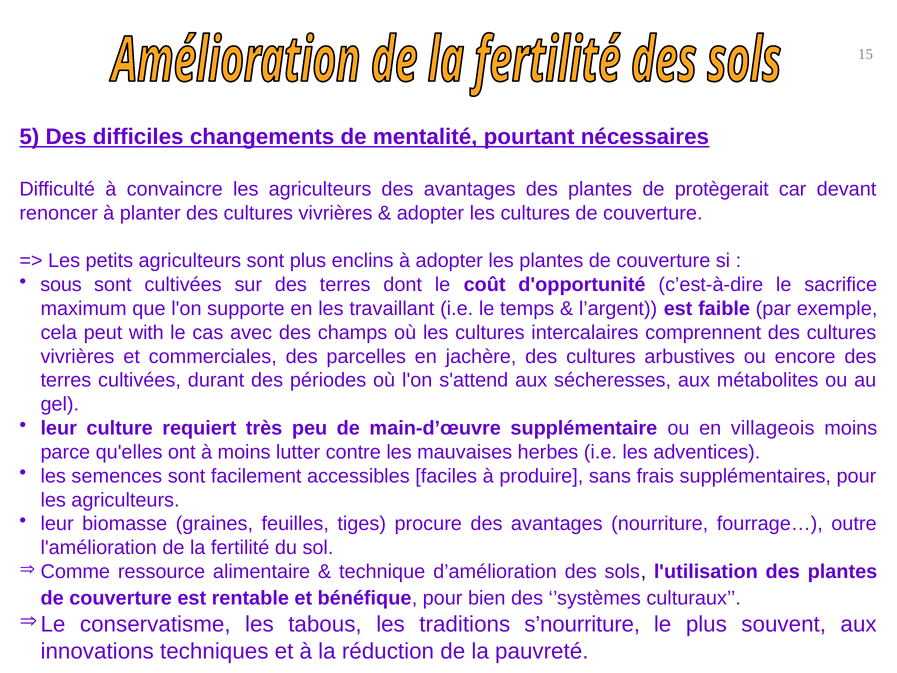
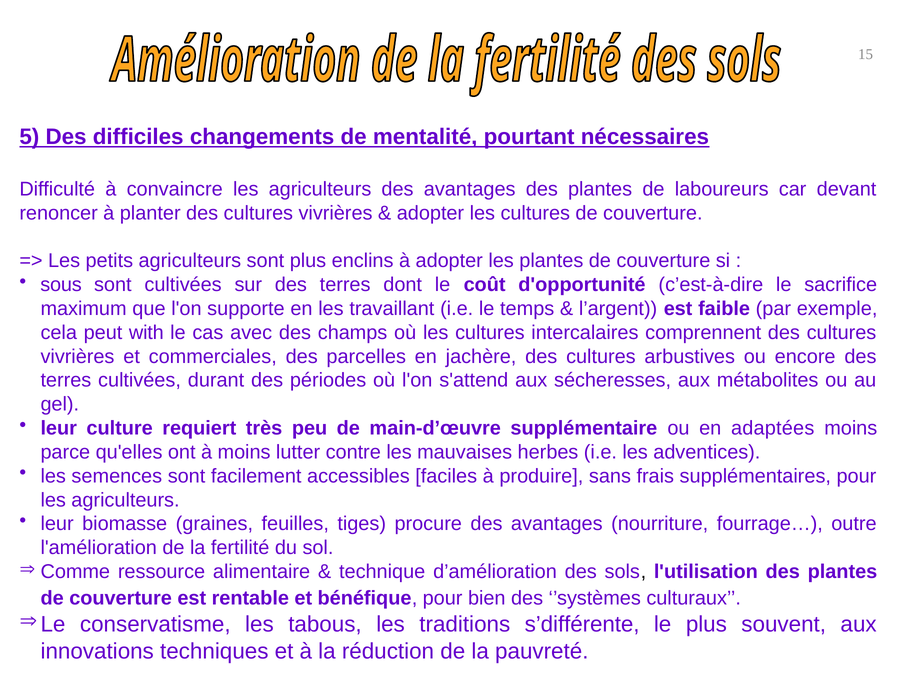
protègerait: protègerait -> laboureurs
villageois: villageois -> adaptées
s’nourriture: s’nourriture -> s’différente
